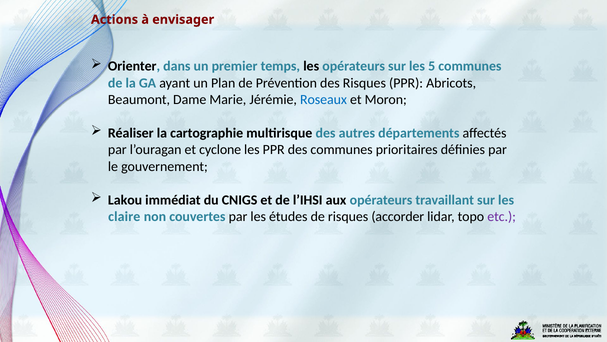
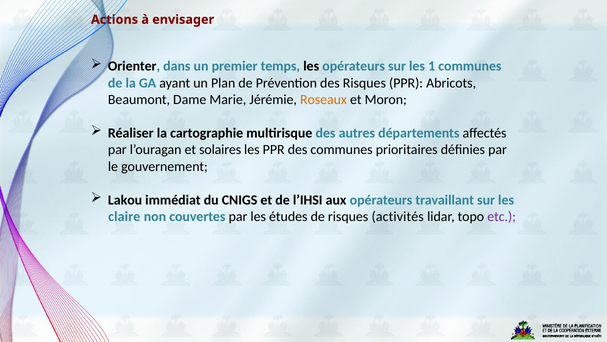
5: 5 -> 1
Roseaux colour: blue -> orange
cyclone: cyclone -> solaires
accorder: accorder -> activités
